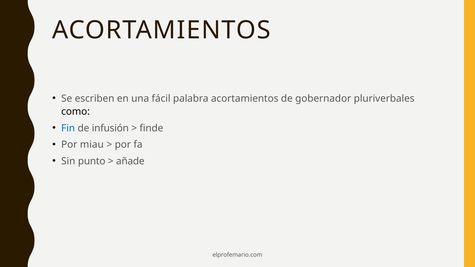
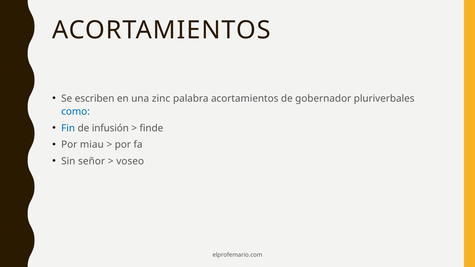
fácil: fácil -> zinc
como colour: black -> blue
punto: punto -> señor
añade: añade -> voseo
